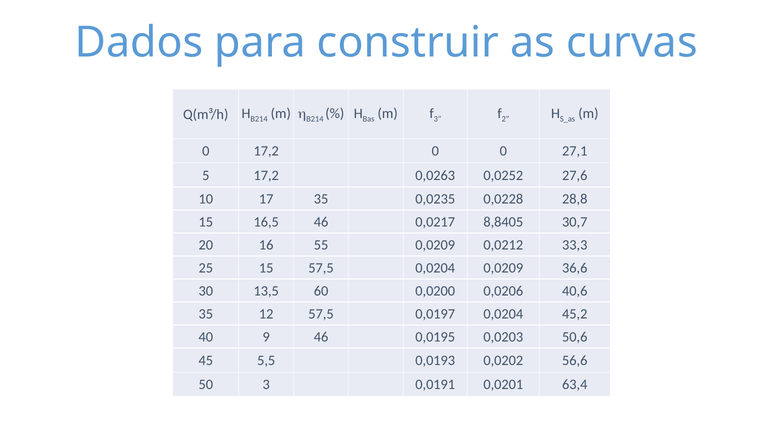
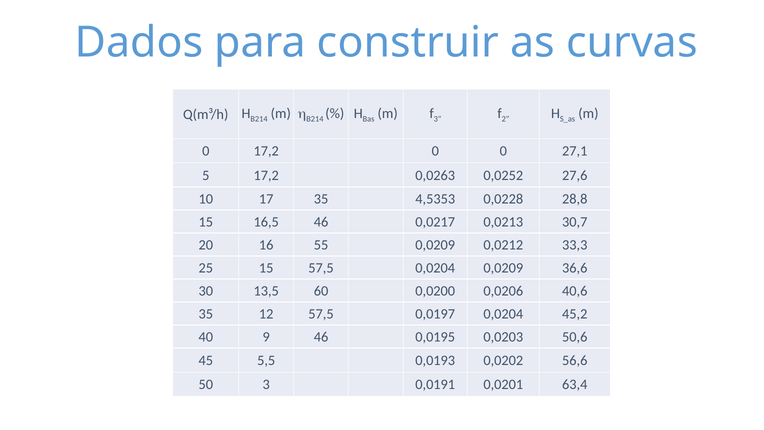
0,0235: 0,0235 -> 4,5353
8,8405: 8,8405 -> 0,0213
